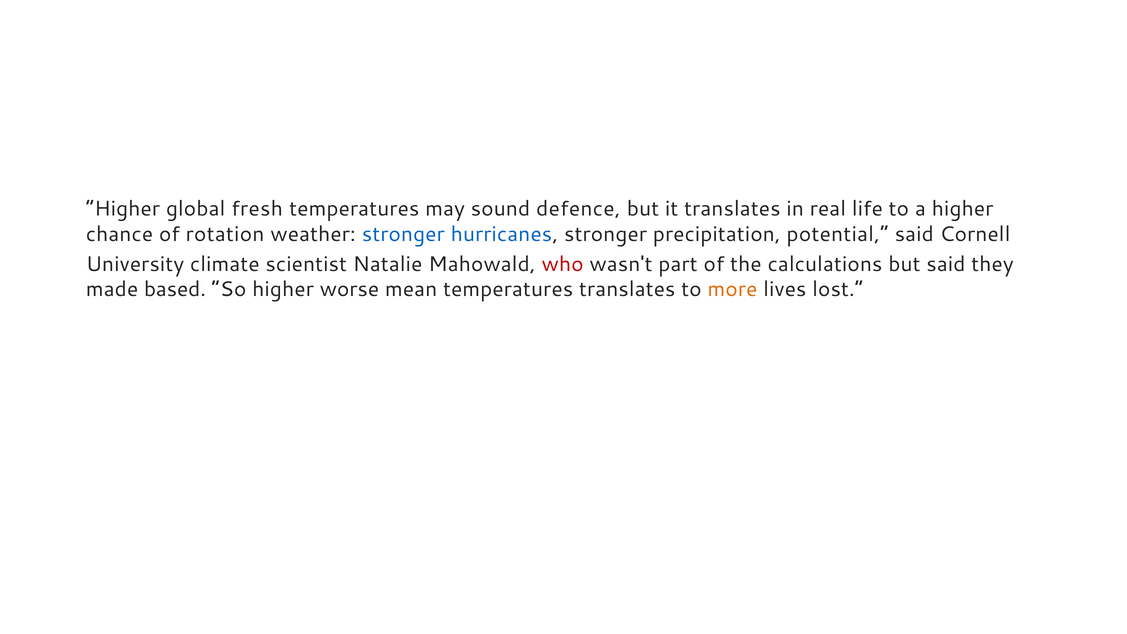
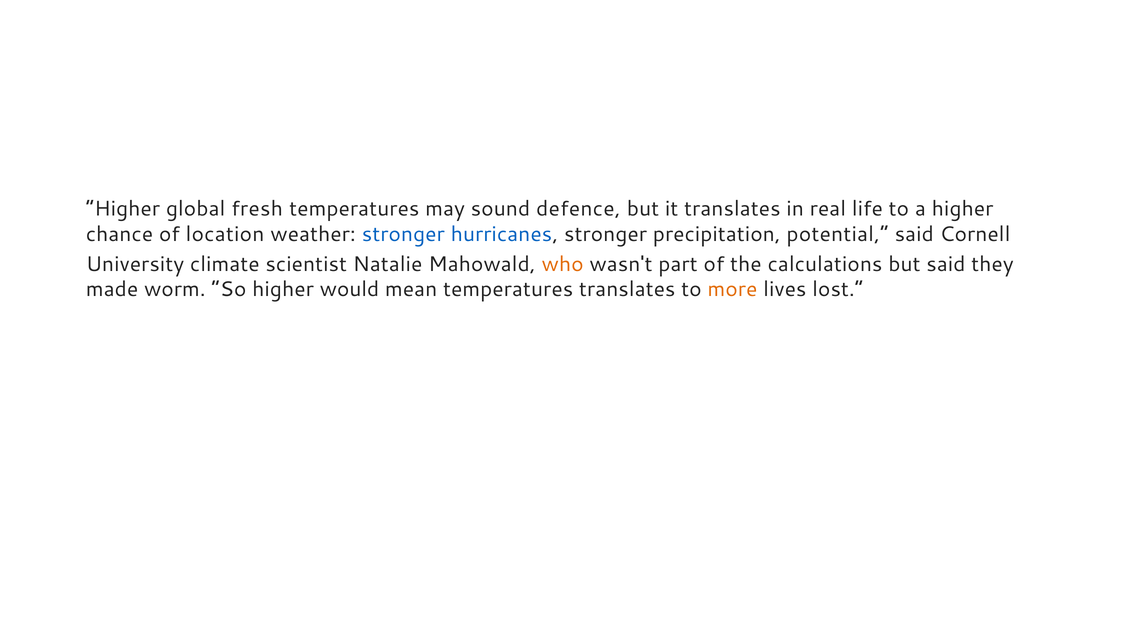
rotation: rotation -> location
who colour: red -> orange
based: based -> worm
worse: worse -> would
